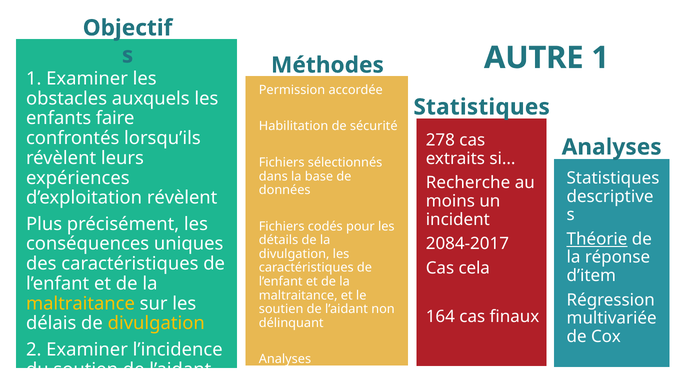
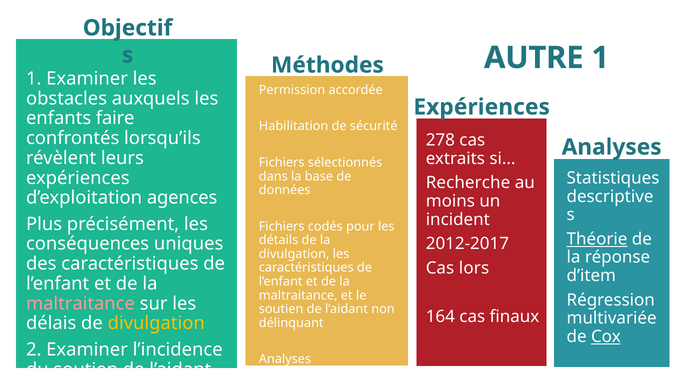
Statistiques at (482, 107): Statistiques -> Expériences
d’exploitation révèlent: révèlent -> agences
2084-2017: 2084-2017 -> 2012-2017
cela: cela -> lors
maltraitance at (80, 304) colour: yellow -> pink
Cox underline: none -> present
